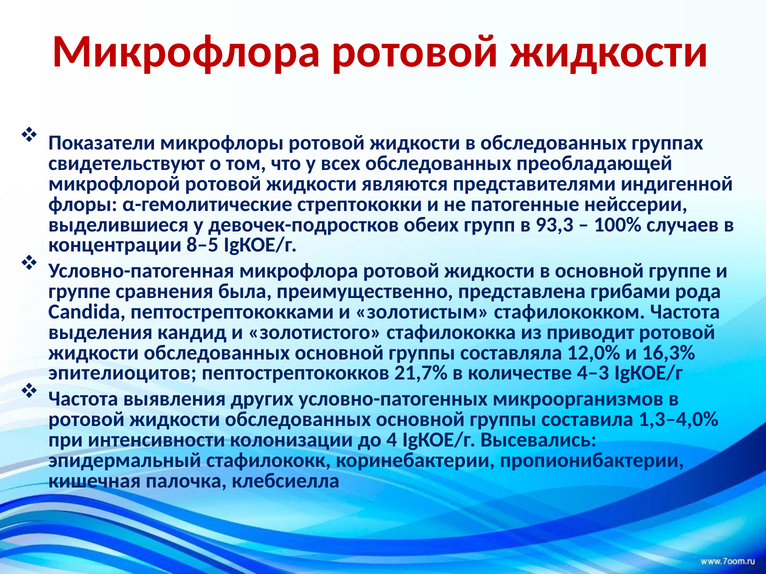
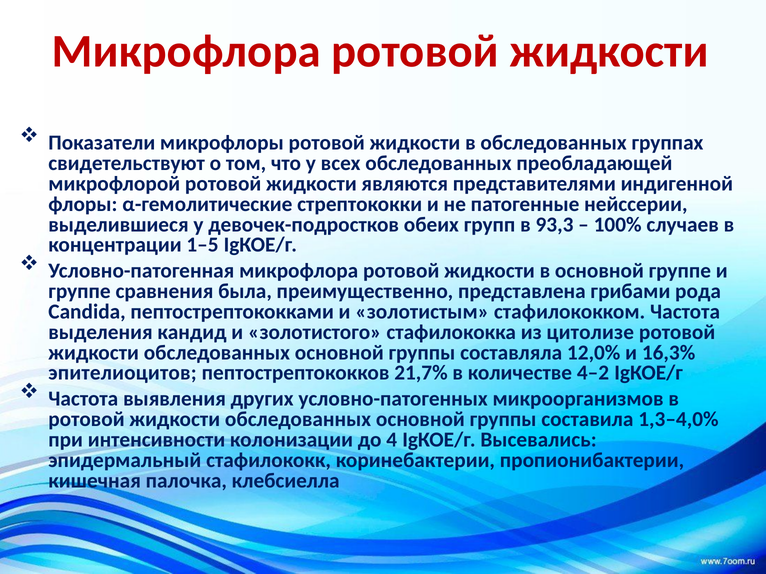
8–5: 8–5 -> 1–5
приводит: приводит -> цитолизе
4–3: 4–3 -> 4–2
